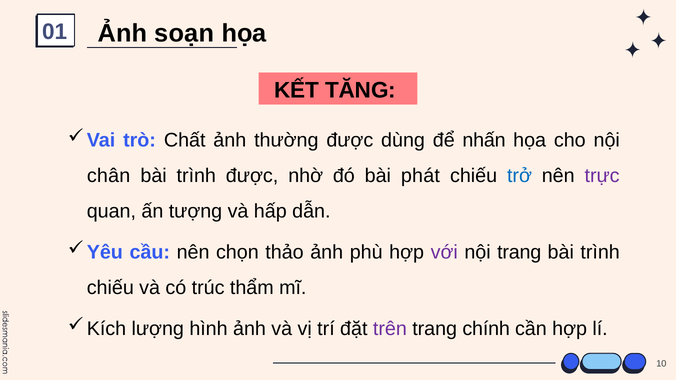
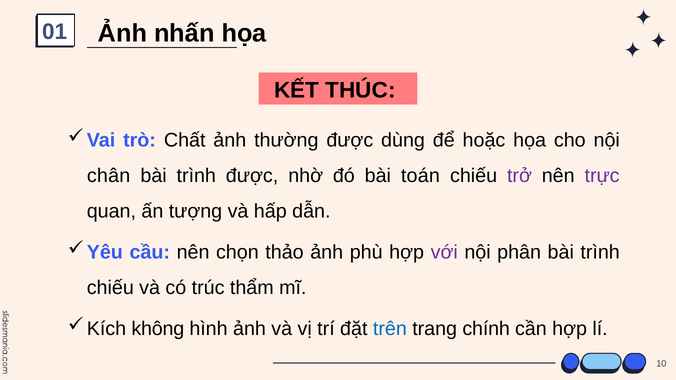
soạn: soạn -> nhấn
TĂNG: TĂNG -> THÚC
nhấn: nhấn -> hoặc
phát: phát -> toán
trở colour: blue -> purple
nội trang: trang -> phân
lượng: lượng -> không
trên colour: purple -> blue
